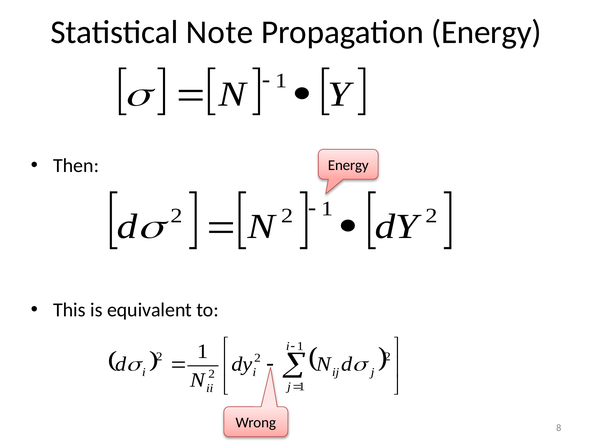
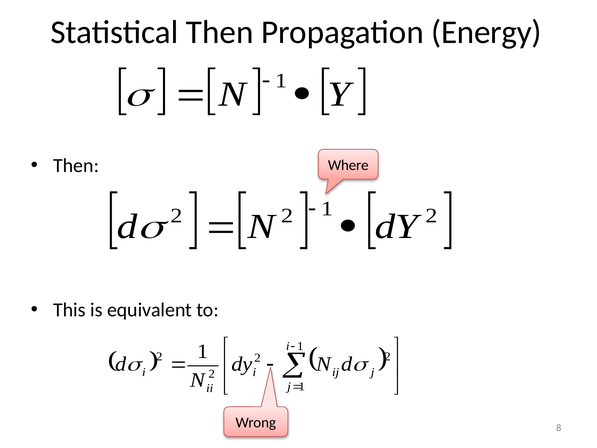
Statistical Note: Note -> Then
Energy at (348, 165): Energy -> Where
